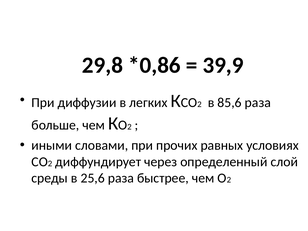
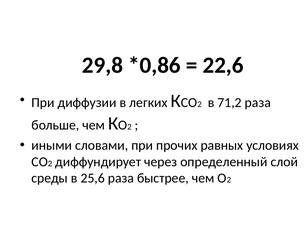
39,9: 39,9 -> 22,6
85,6: 85,6 -> 71,2
